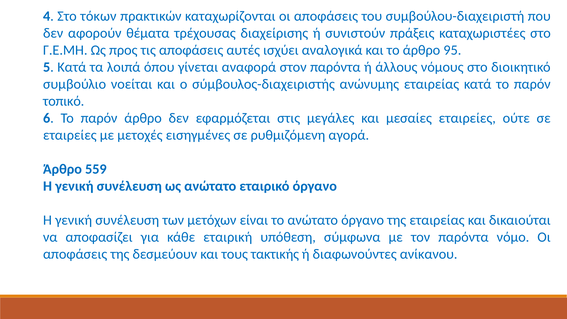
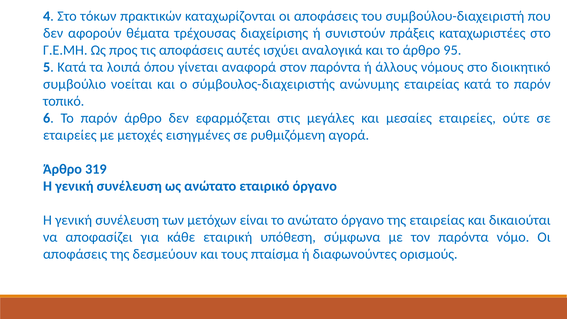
559: 559 -> 319
τακτικής: τακτικής -> πταίσμα
ανίκανου: ανίκανου -> ορισμούς
